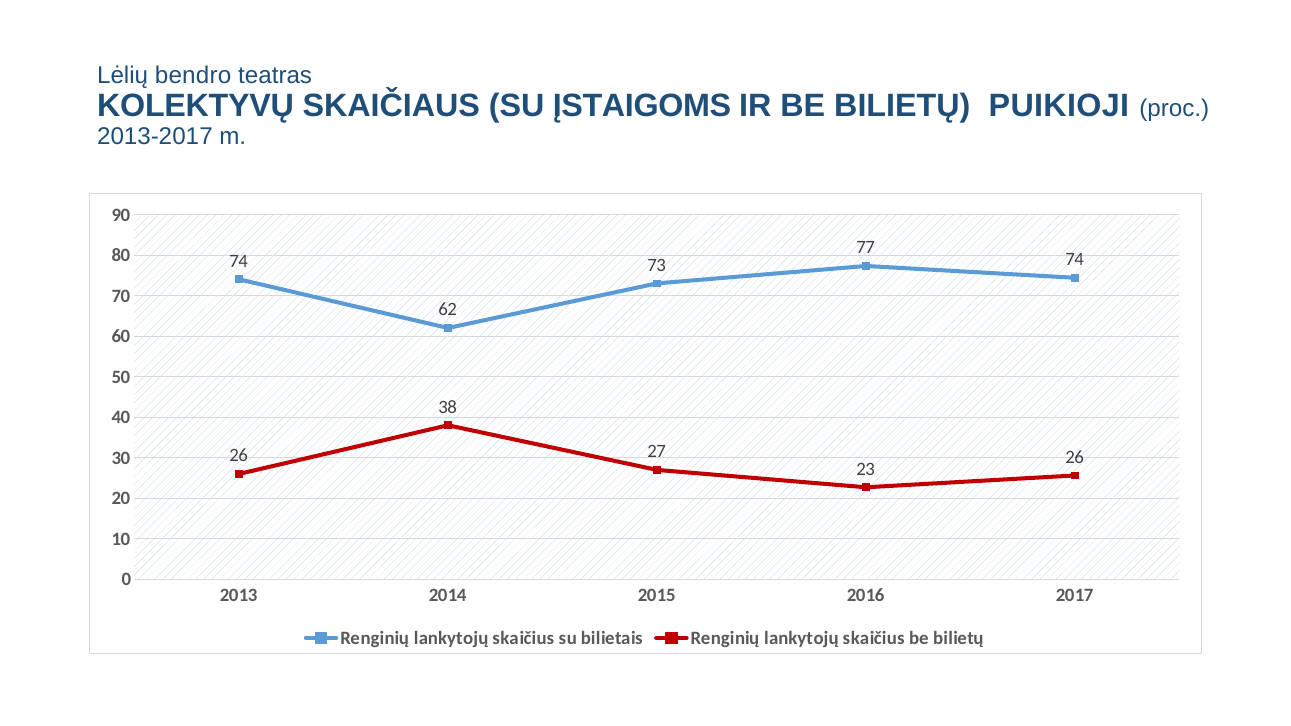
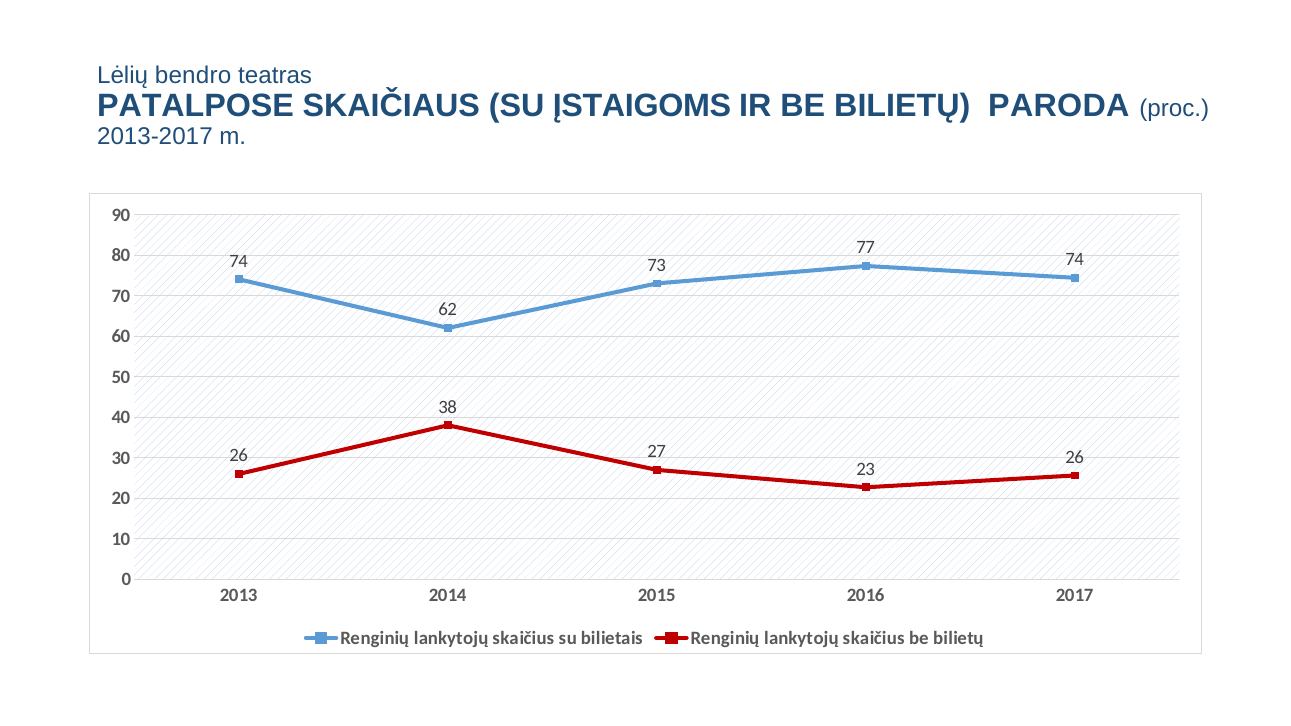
KOLEKTYVŲ: KOLEKTYVŲ -> PATALPOSE
PUIKIOJI: PUIKIOJI -> PARODA
